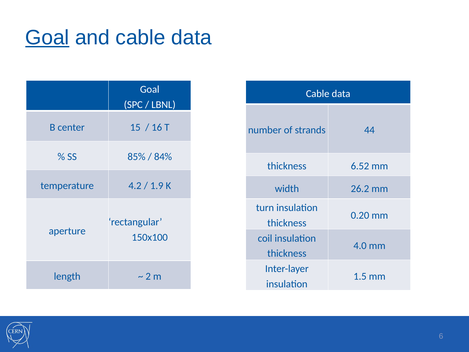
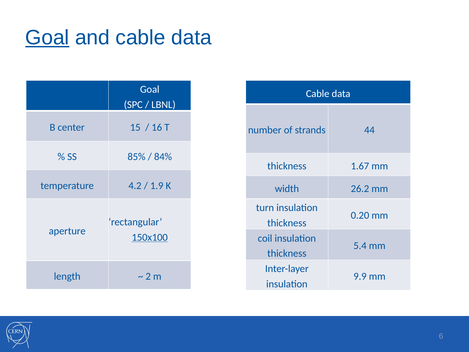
6.52: 6.52 -> 1.67
150x100 underline: none -> present
4.0: 4.0 -> 5.4
1.5: 1.5 -> 9.9
